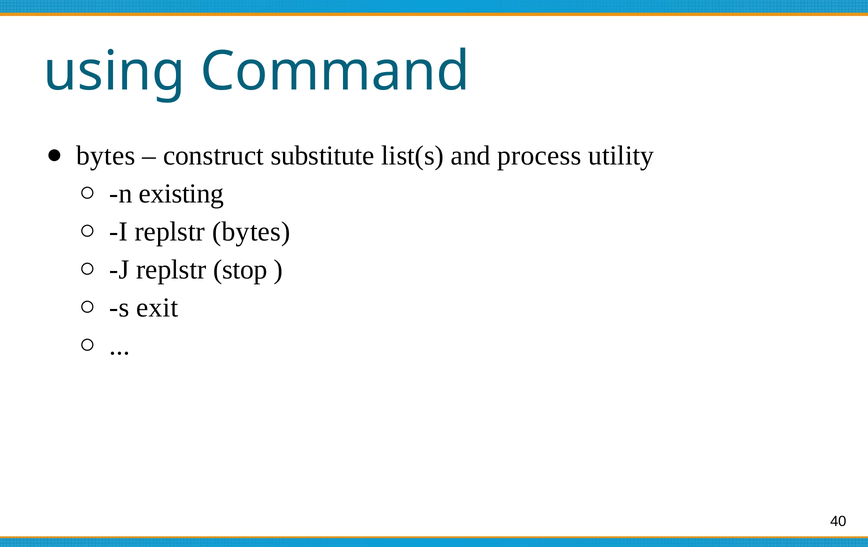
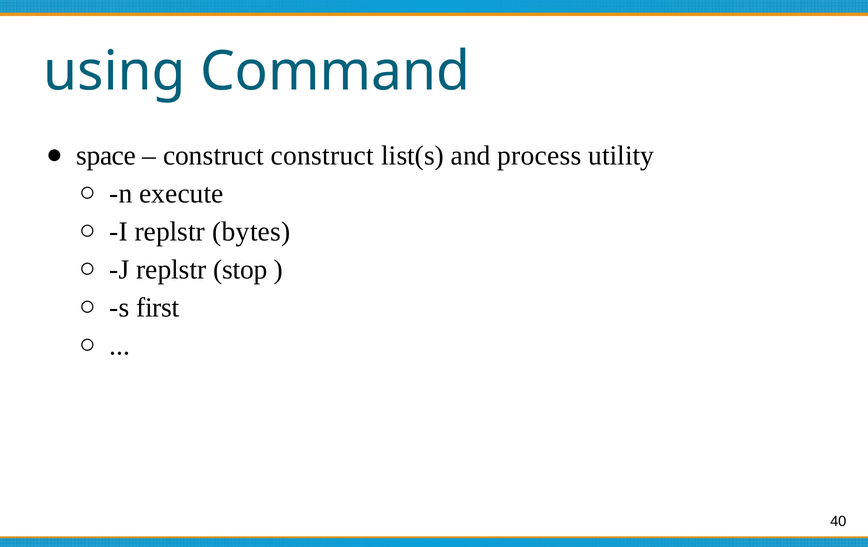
bytes at (106, 156): bytes -> space
construct substitute: substitute -> construct
existing: existing -> execute
exit: exit -> first
